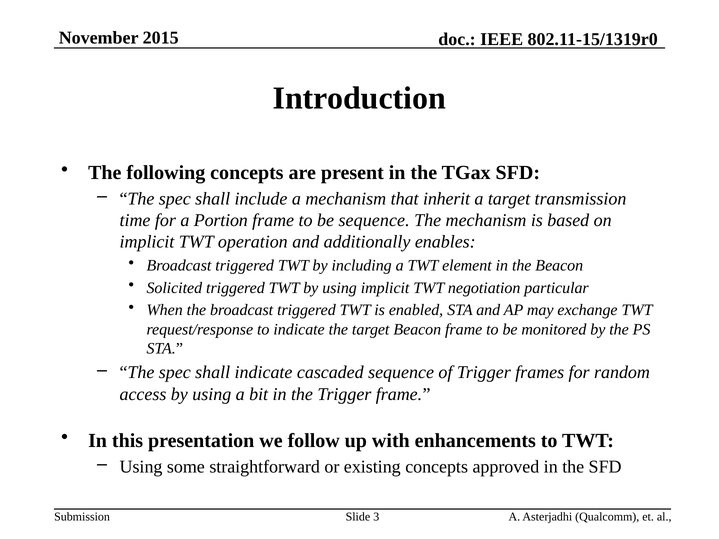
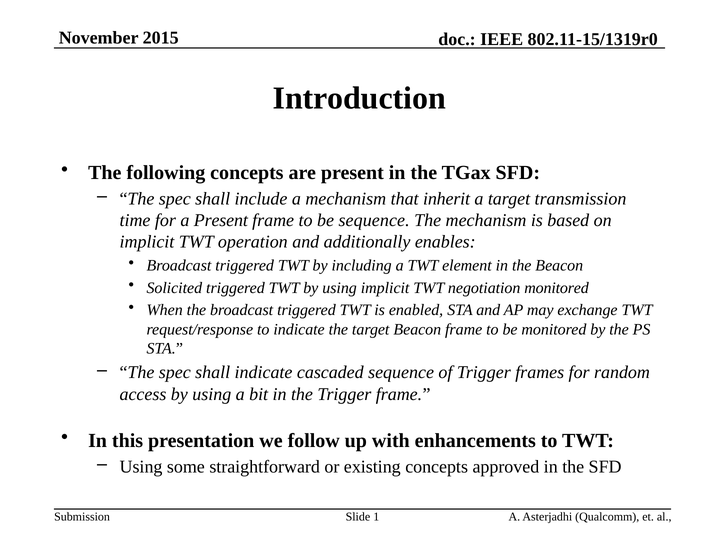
a Portion: Portion -> Present
negotiation particular: particular -> monitored
3: 3 -> 1
